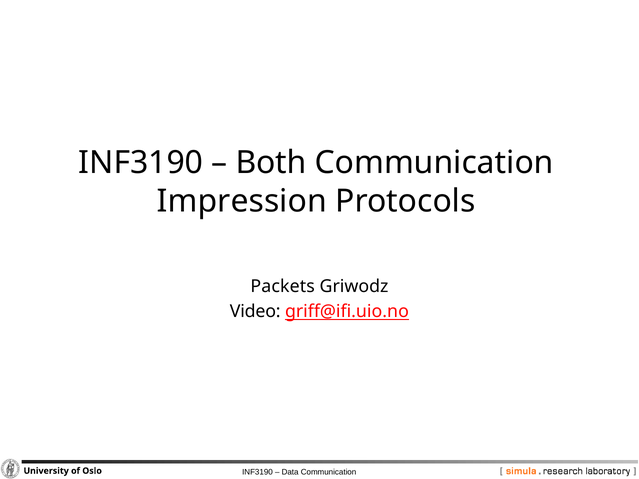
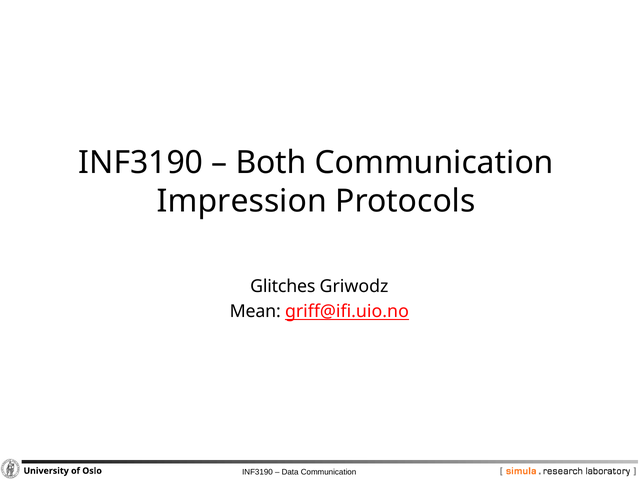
Packets: Packets -> Glitches
Video: Video -> Mean
